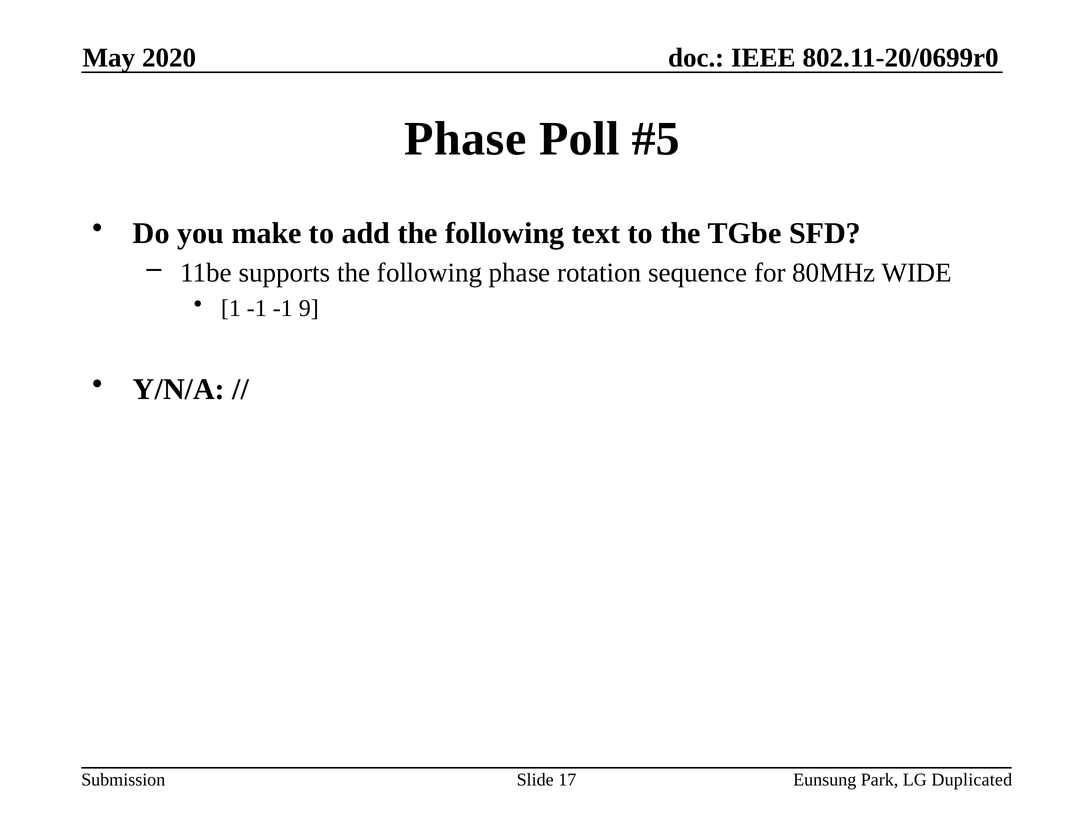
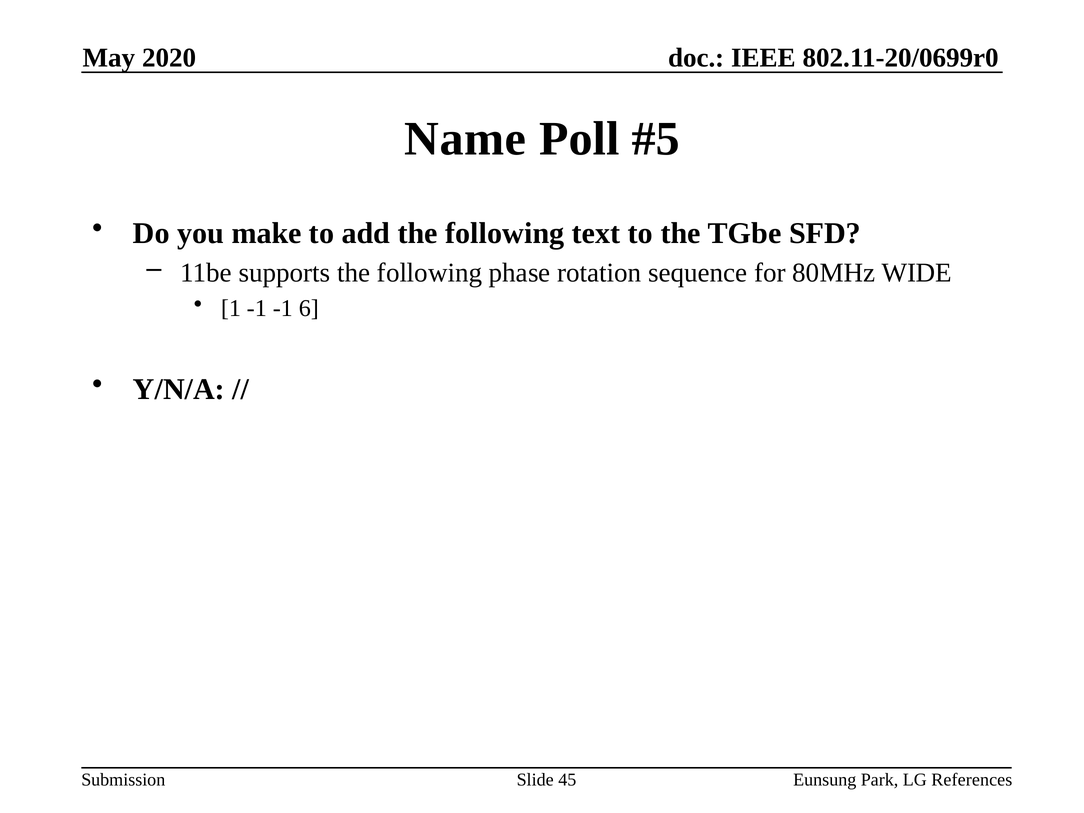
Phase at (465, 139): Phase -> Name
9: 9 -> 6
17: 17 -> 45
Duplicated: Duplicated -> References
